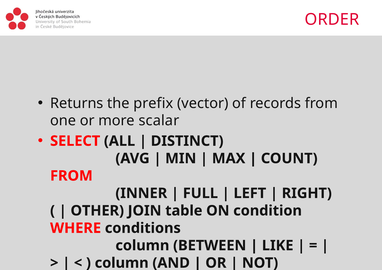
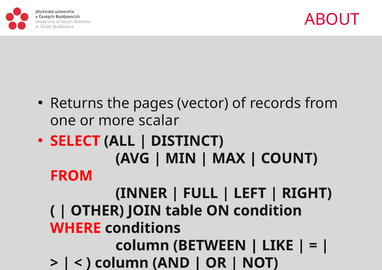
ORDER at (332, 19): ORDER -> ABOUT
prefix: prefix -> pages
